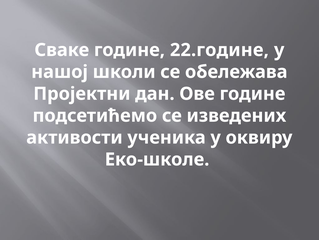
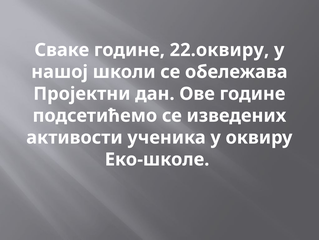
22.године: 22.године -> 22.оквиру
